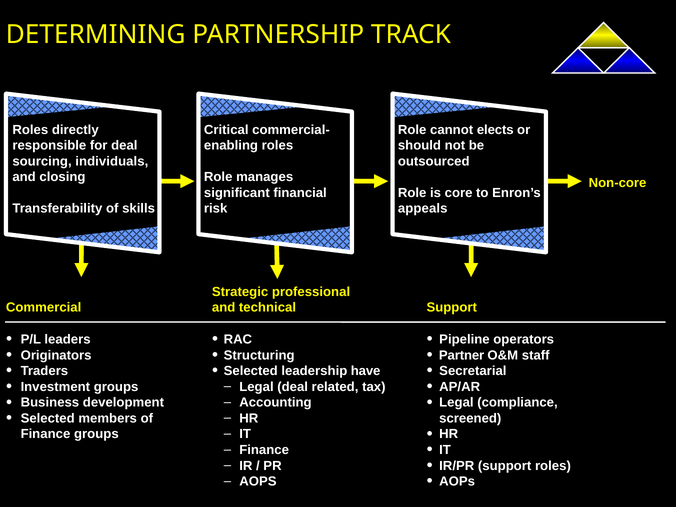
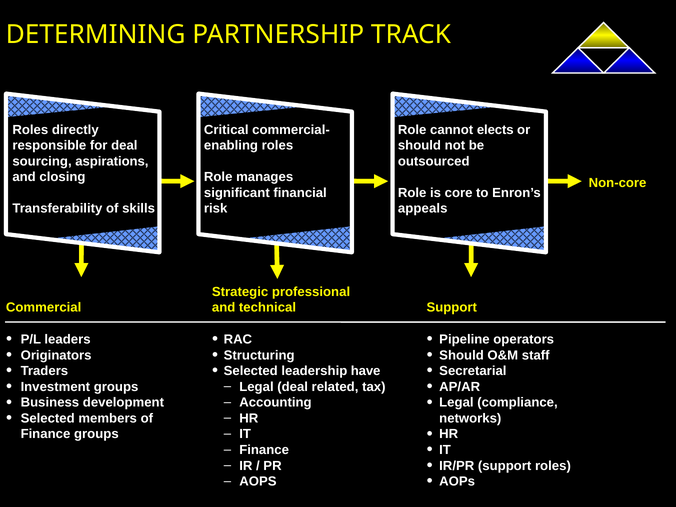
individuals: individuals -> aspirations
Partner at (462, 355): Partner -> Should
screened: screened -> networks
